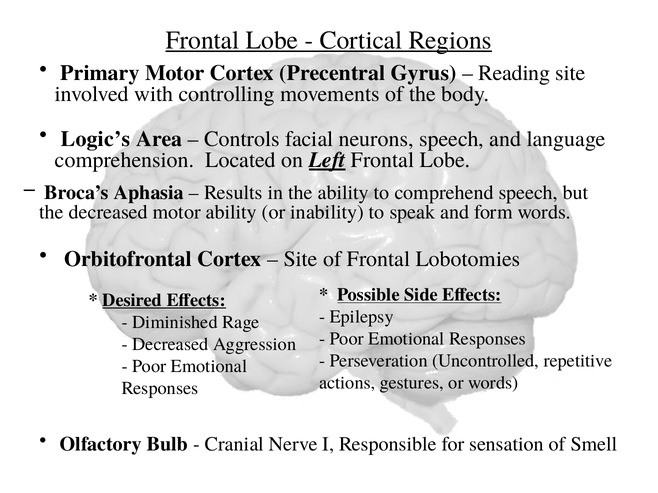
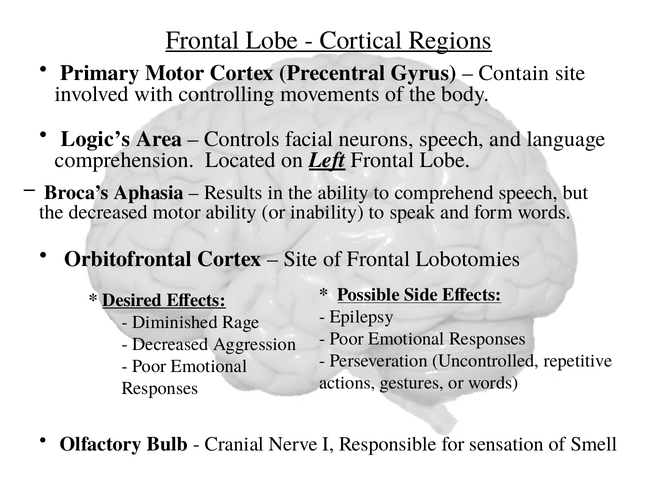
Reading: Reading -> Contain
